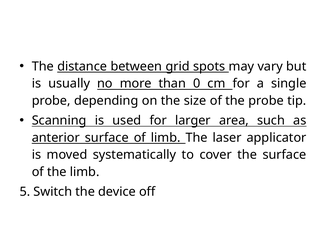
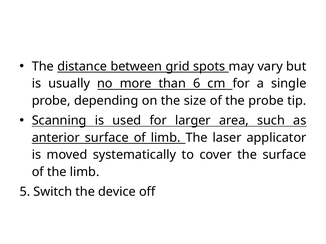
0: 0 -> 6
